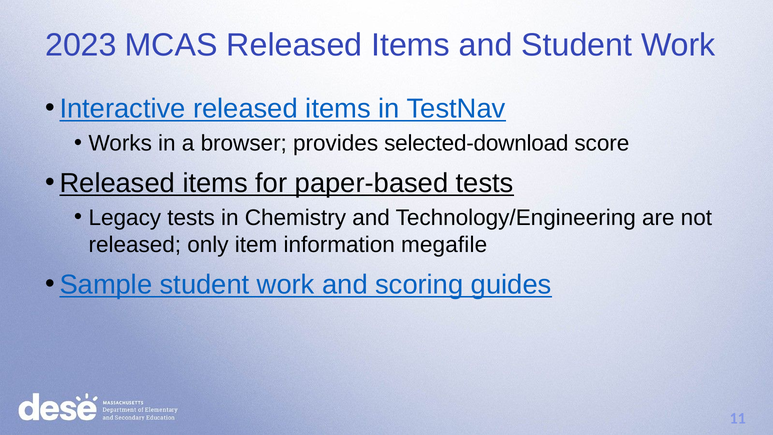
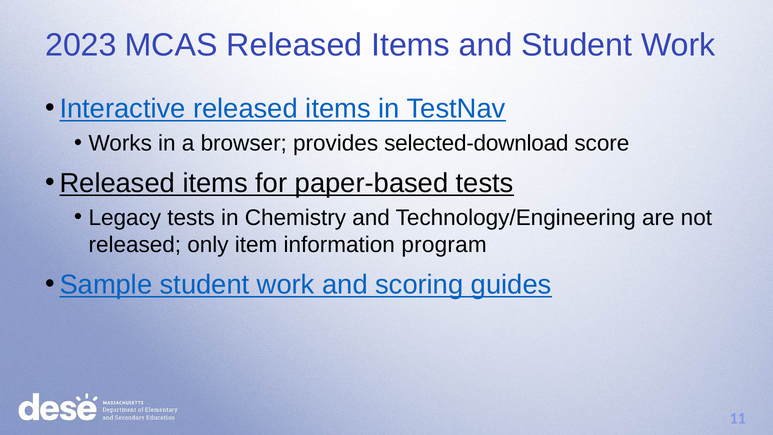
megafile: megafile -> program
